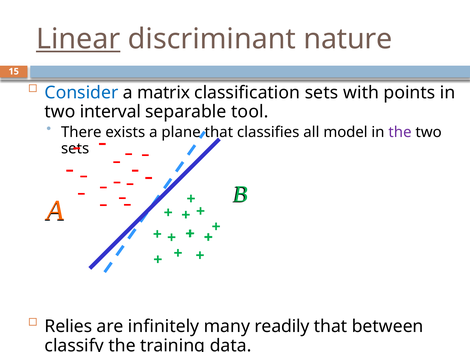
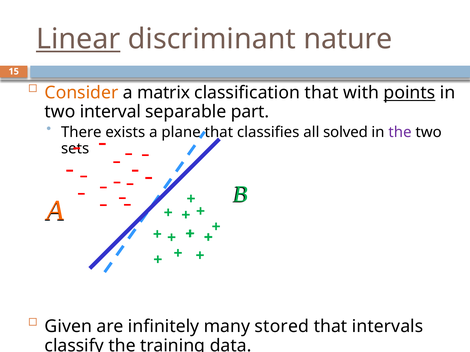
Consider colour: blue -> orange
classification sets: sets -> that
points underline: none -> present
tool: tool -> part
model: model -> solved
Relies: Relies -> Given
readily: readily -> stored
between: between -> intervals
